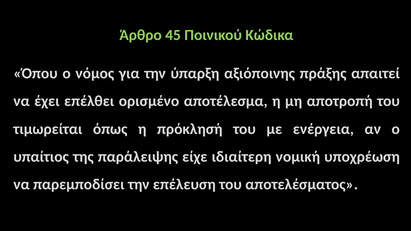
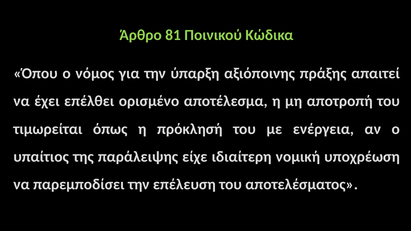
45: 45 -> 81
